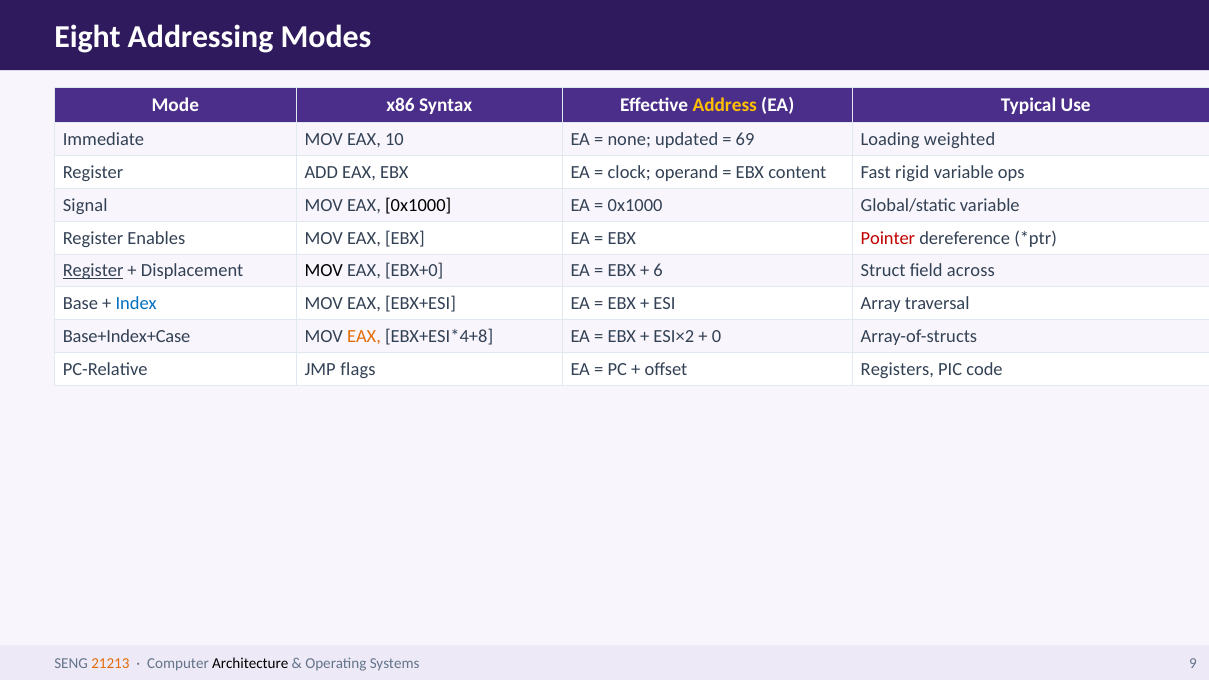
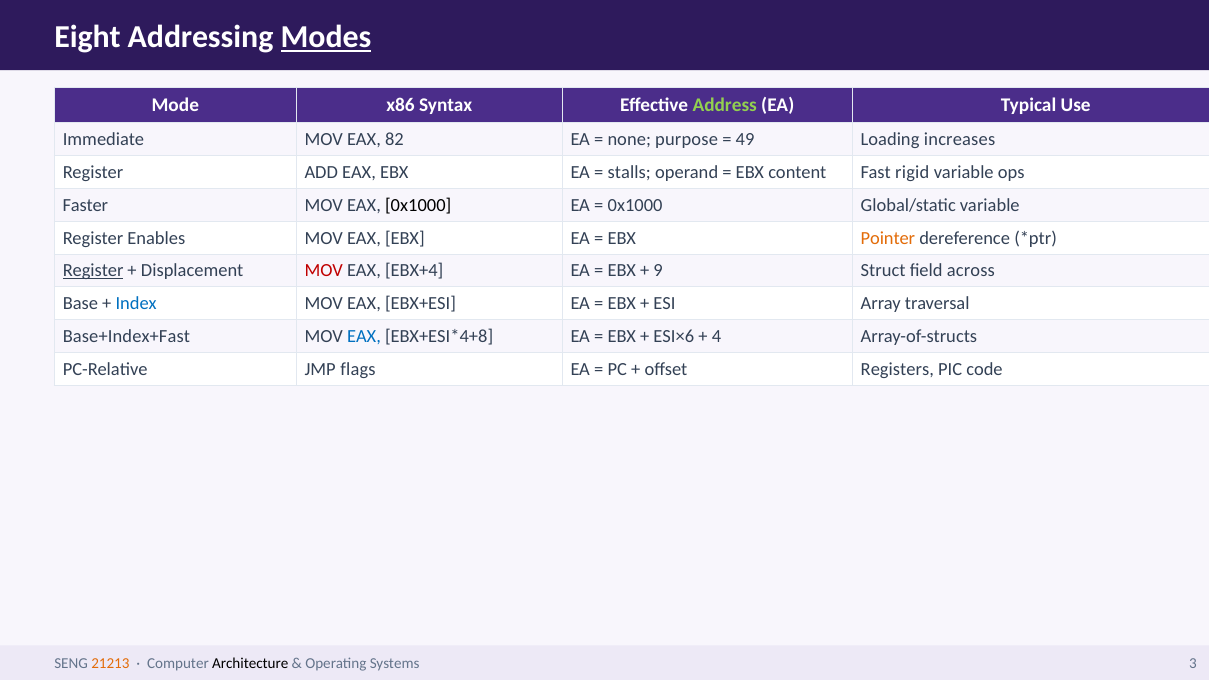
Modes underline: none -> present
Address colour: yellow -> light green
10: 10 -> 82
updated: updated -> purpose
69: 69 -> 49
weighted: weighted -> increases
clock: clock -> stalls
Signal: Signal -> Faster
Pointer colour: red -> orange
MOV at (324, 271) colour: black -> red
EBX+0: EBX+0 -> EBX+4
6: 6 -> 9
Base+Index+Case: Base+Index+Case -> Base+Index+Fast
EAX at (364, 336) colour: orange -> blue
ESI×2: ESI×2 -> ESI×6
0: 0 -> 4
9: 9 -> 3
